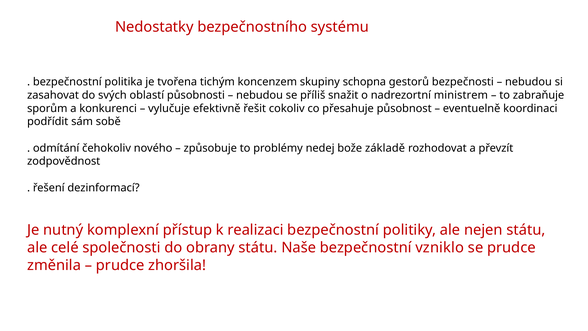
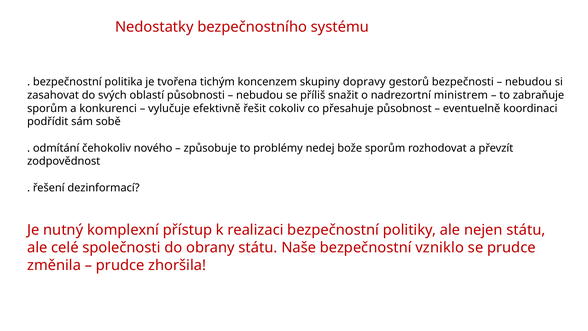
schopna: schopna -> dopravy
bože základě: základě -> sporům
